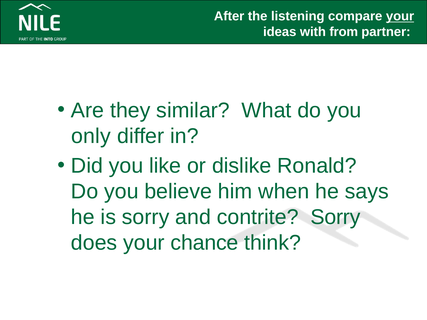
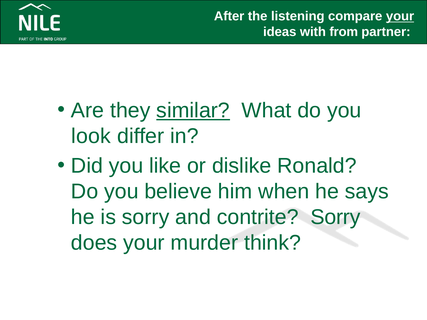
similar underline: none -> present
only: only -> look
chance: chance -> murder
